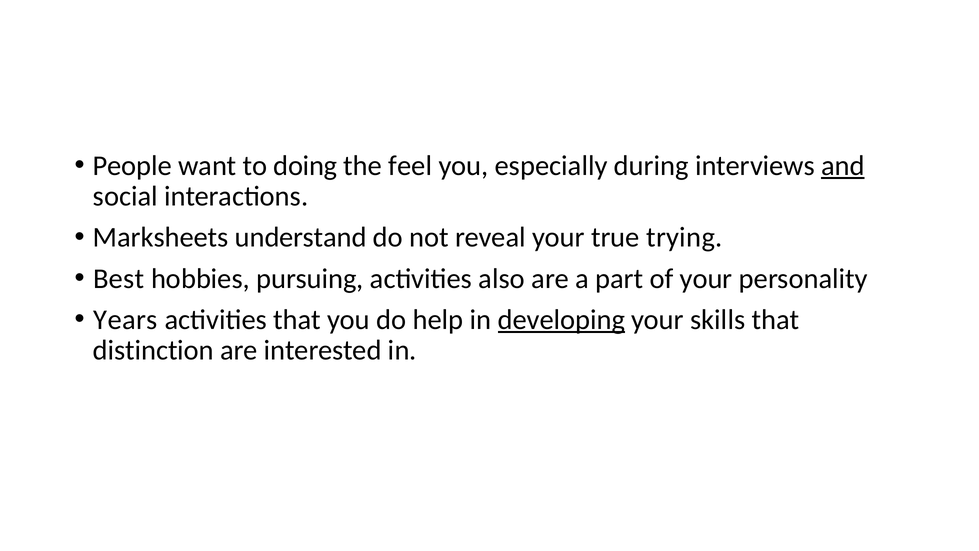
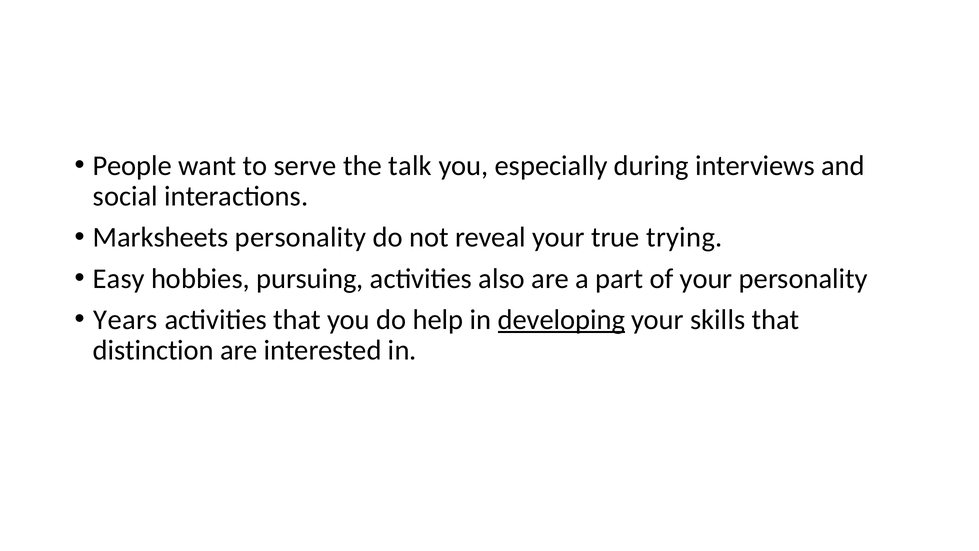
doing: doing -> serve
feel: feel -> talk
and underline: present -> none
Marksheets understand: understand -> personality
Best: Best -> Easy
